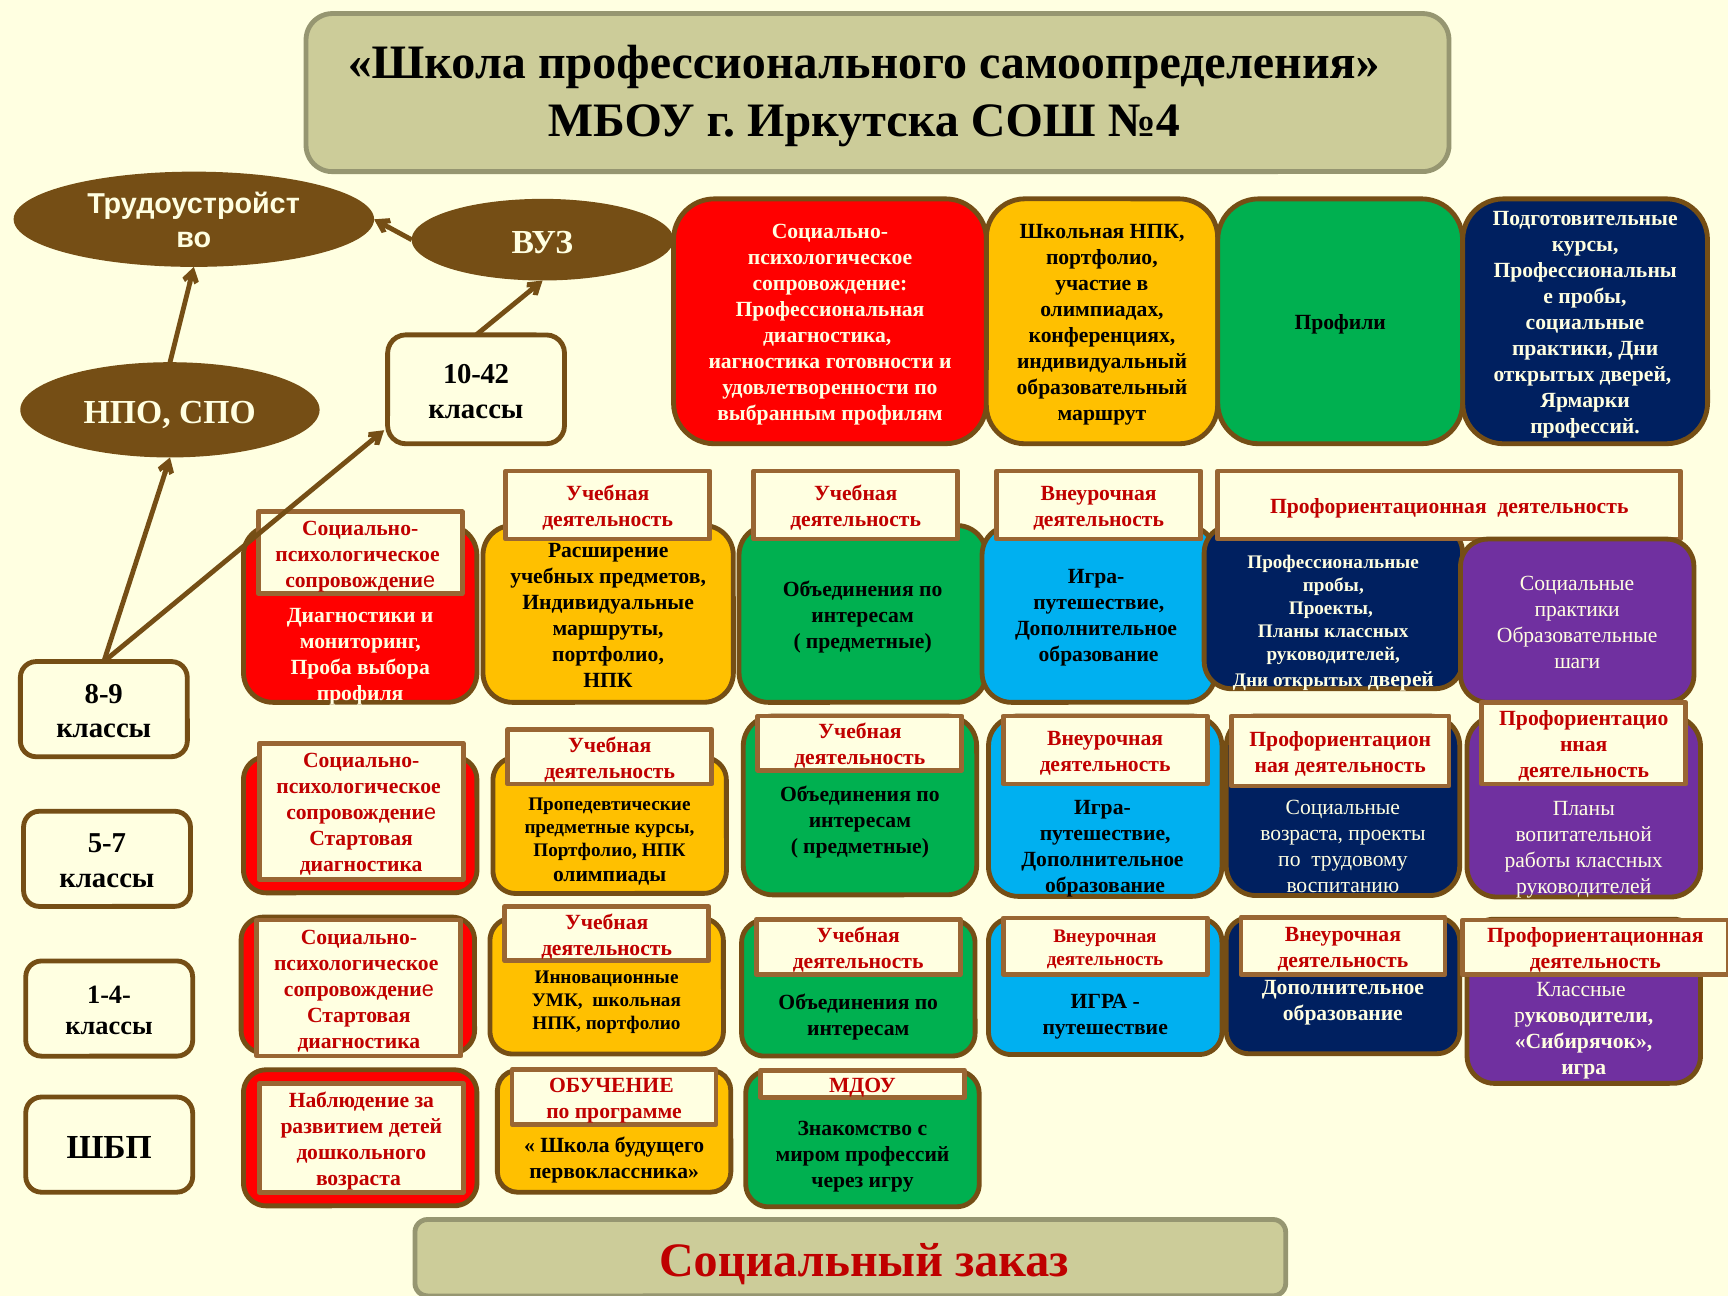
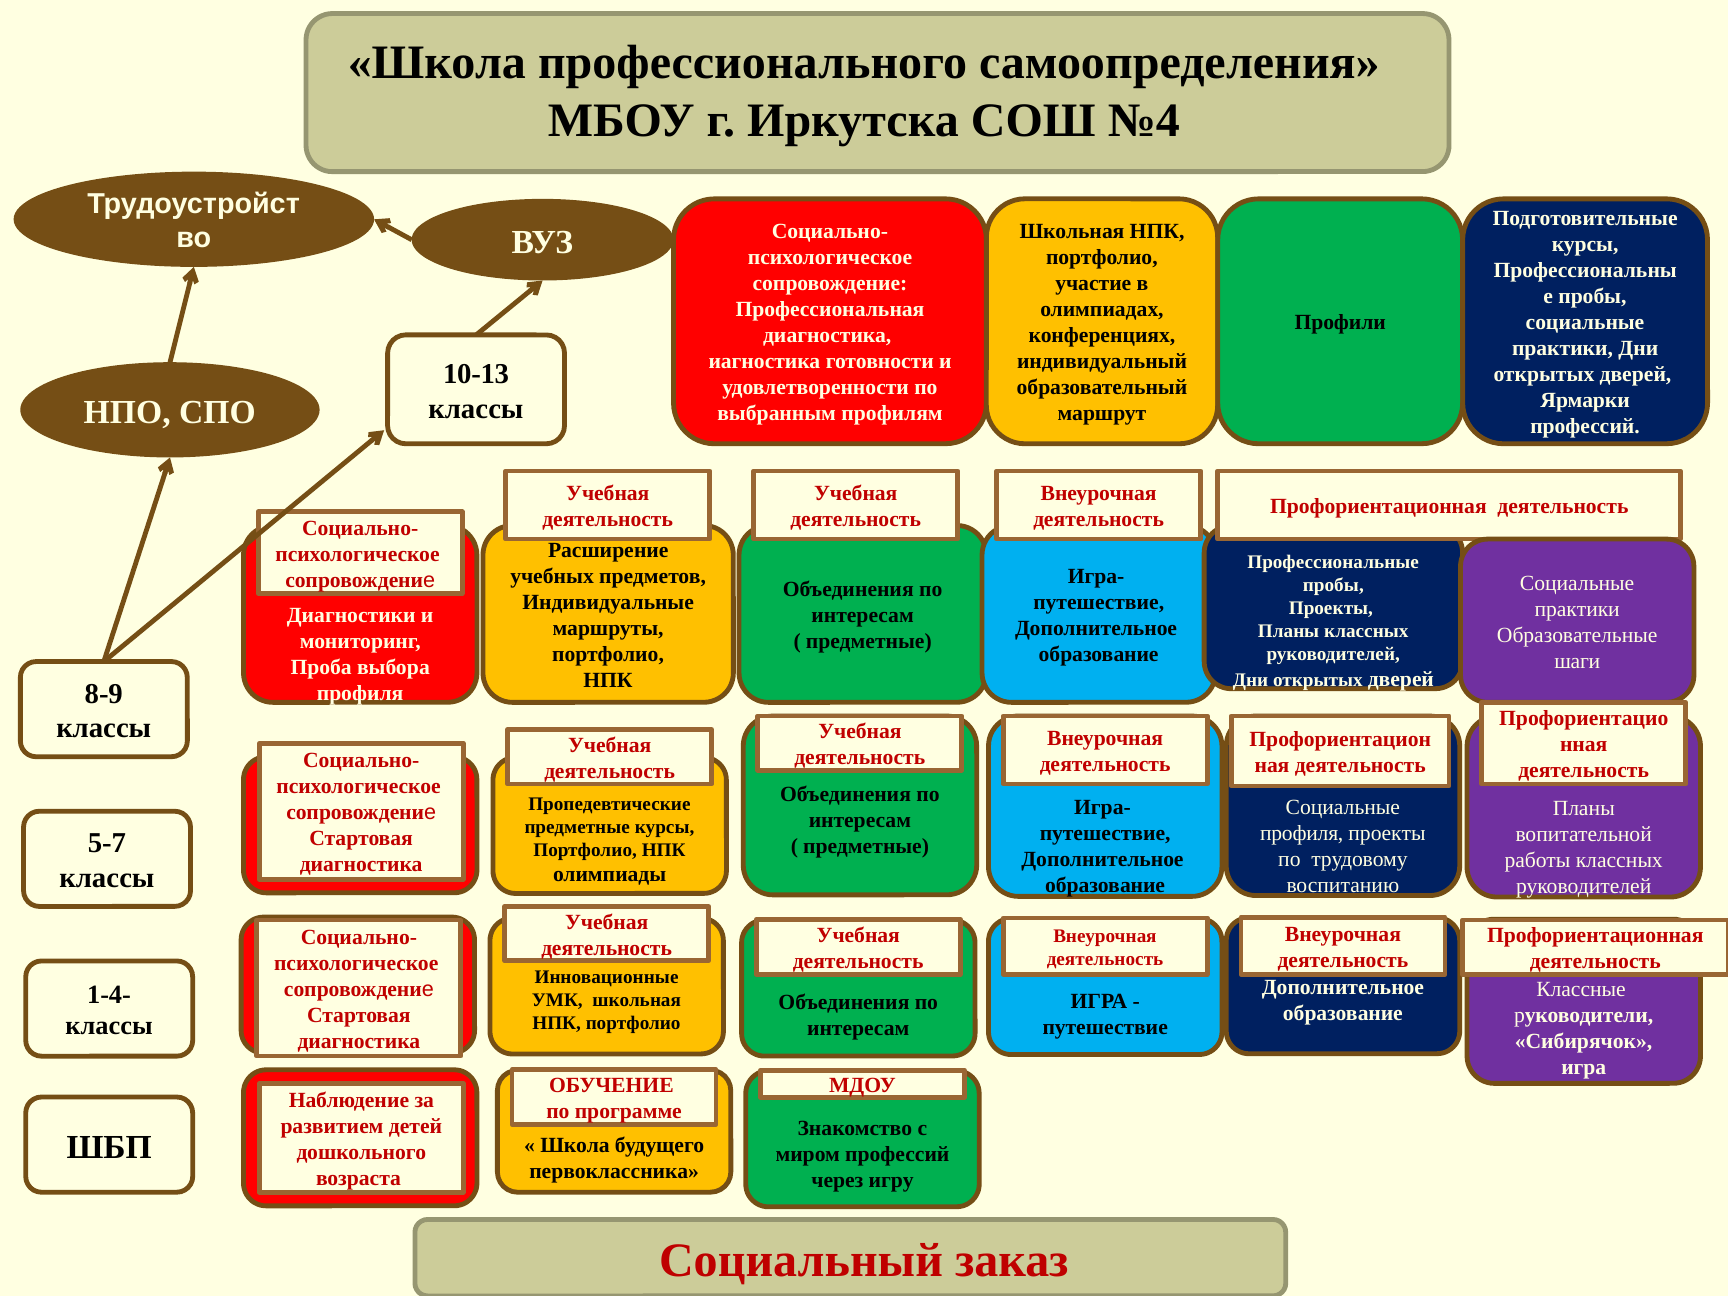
10-42: 10-42 -> 10-13
возраста at (1302, 833): возраста -> профиля
